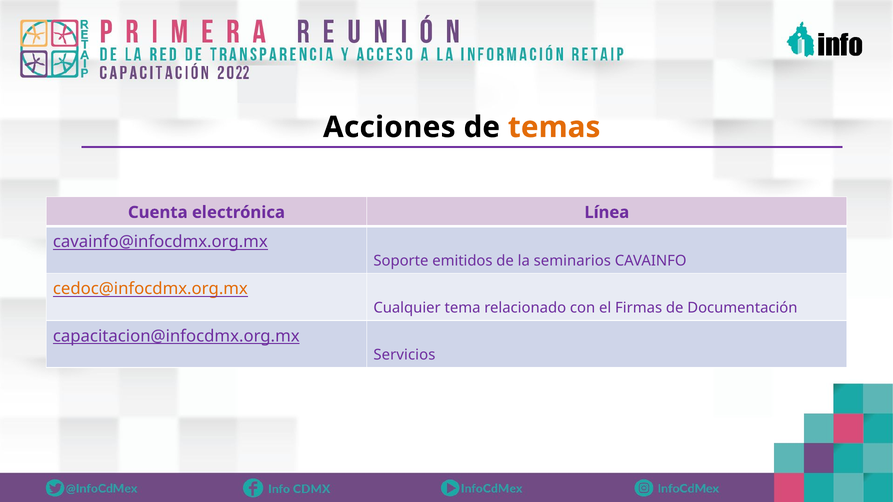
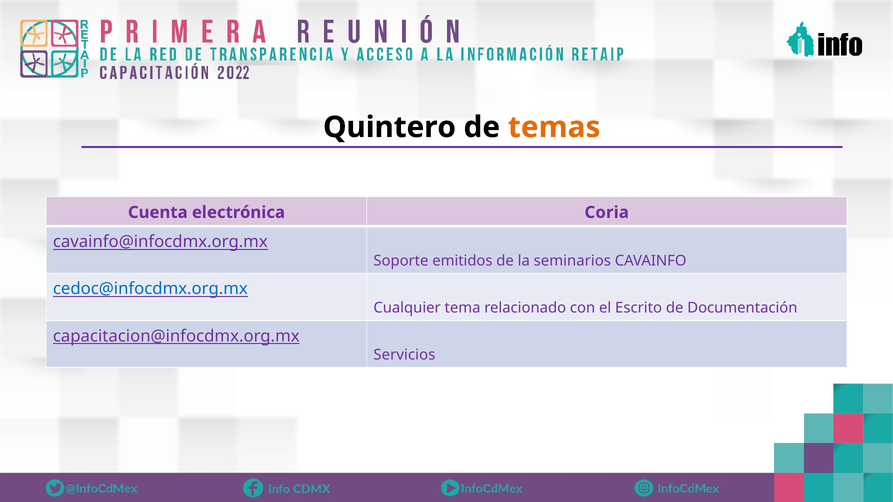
Acciones: Acciones -> Quintero
Línea: Línea -> Coria
cedoc@infocdmx.org.mx colour: orange -> blue
Firmas: Firmas -> Escrito
